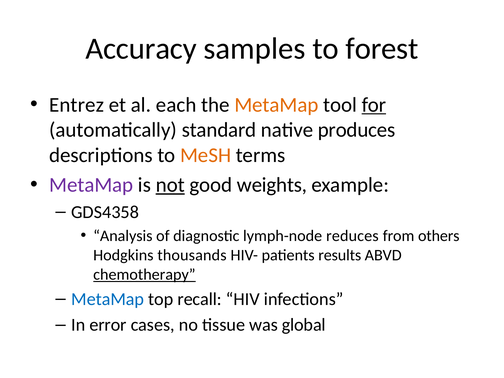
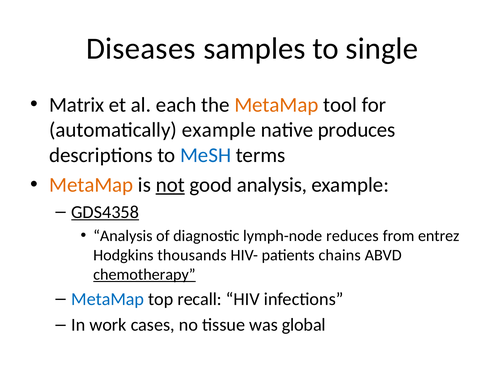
Accuracy: Accuracy -> Diseases
forest: forest -> single
Entrez: Entrez -> Matrix
for underline: present -> none
automatically standard: standard -> example
MeSH colour: orange -> blue
MetaMap at (91, 185) colour: purple -> orange
good weights: weights -> analysis
GDS4358 underline: none -> present
others: others -> entrez
results: results -> chains
error: error -> work
